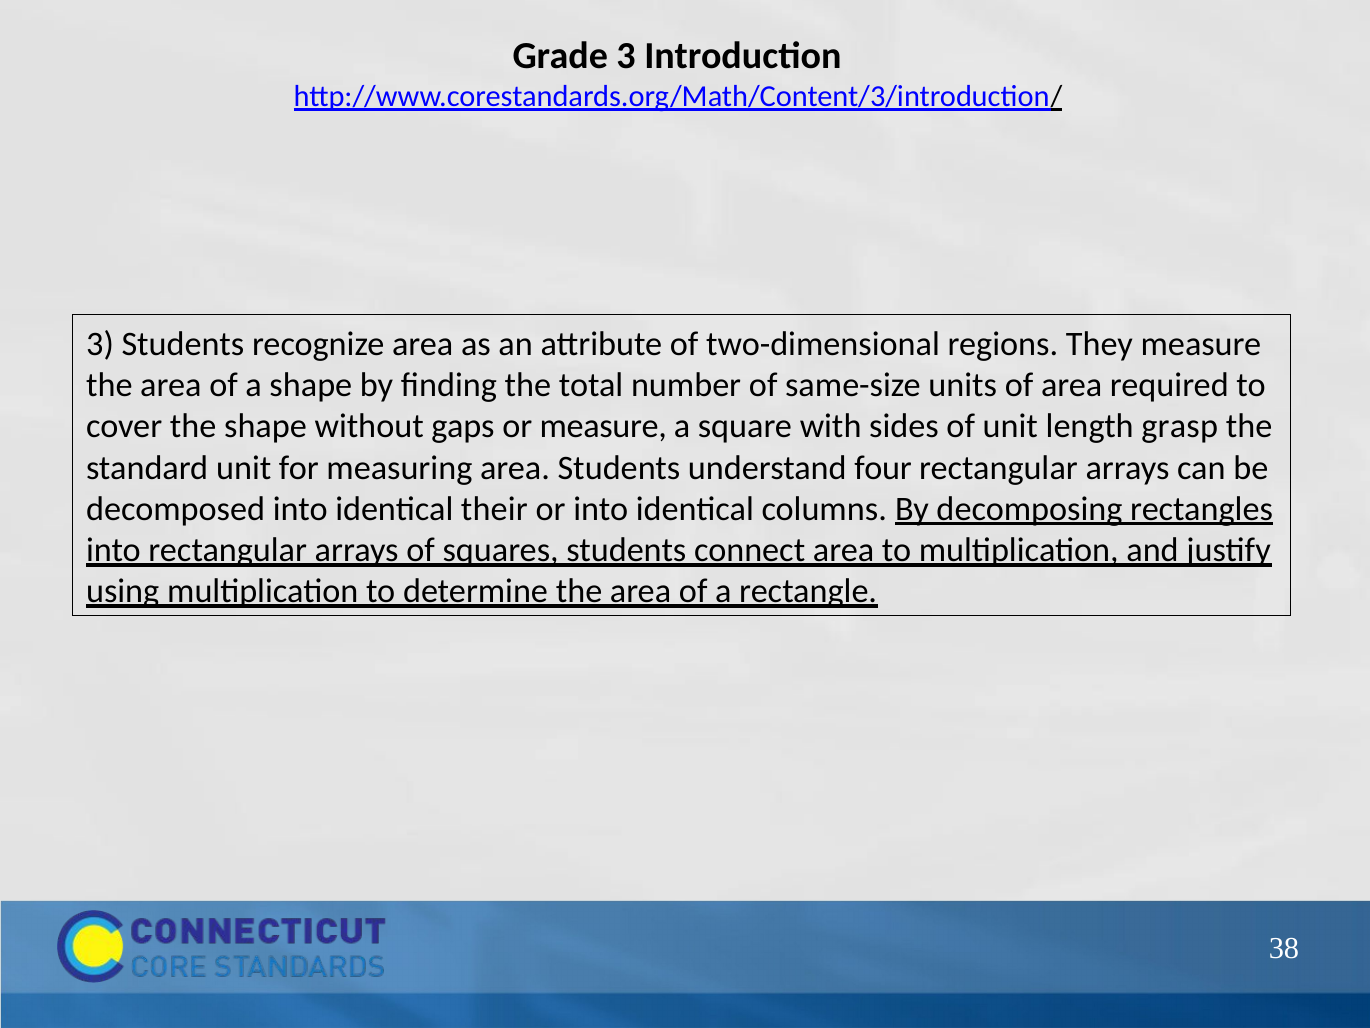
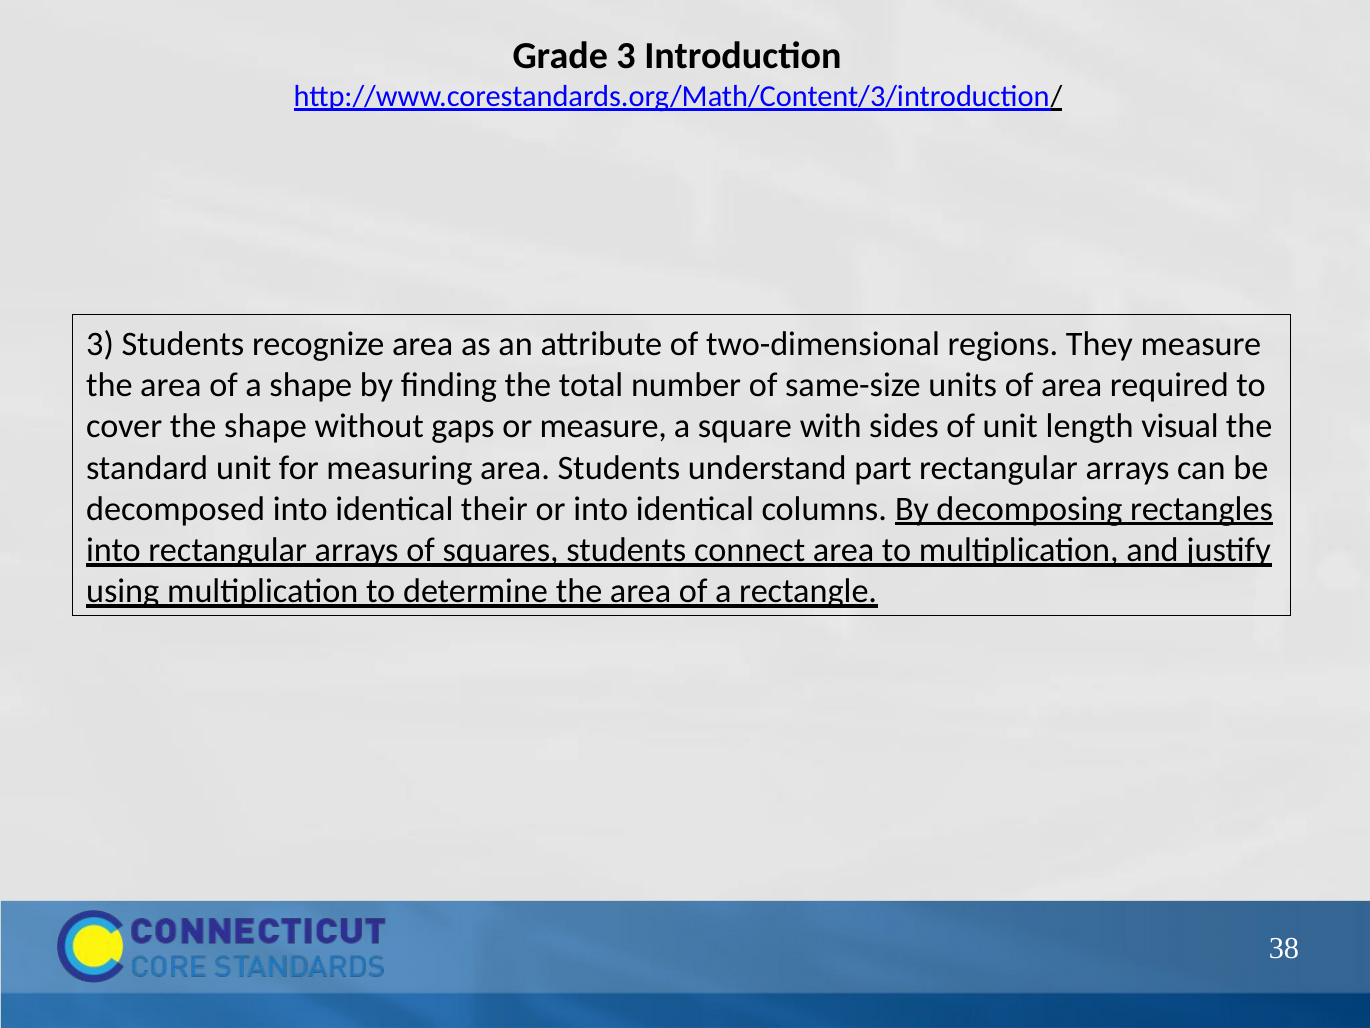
grasp: grasp -> visual
four: four -> part
